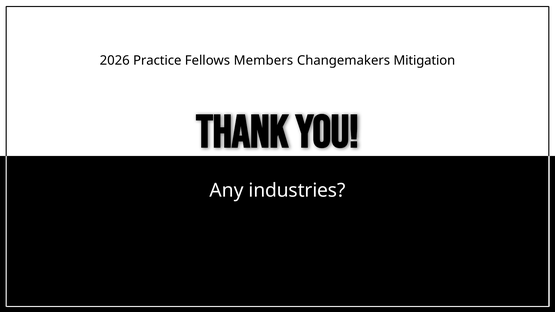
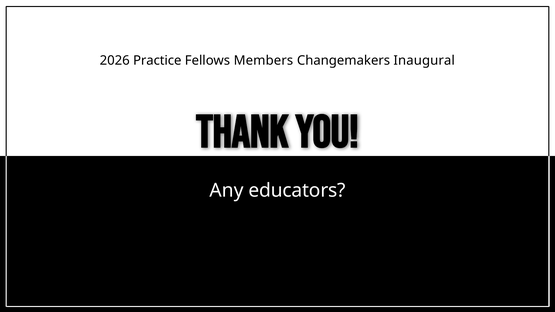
Mitigation: Mitigation -> Inaugural
industries: industries -> educators
